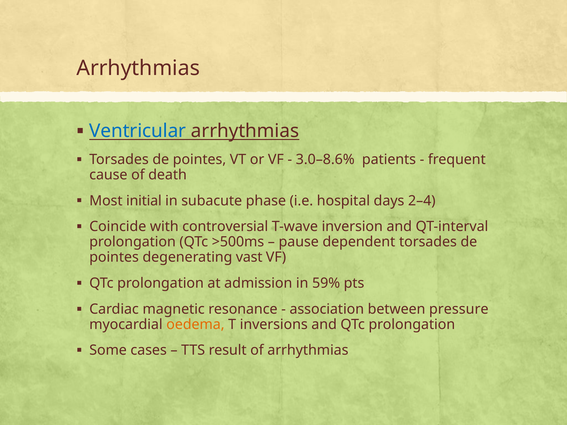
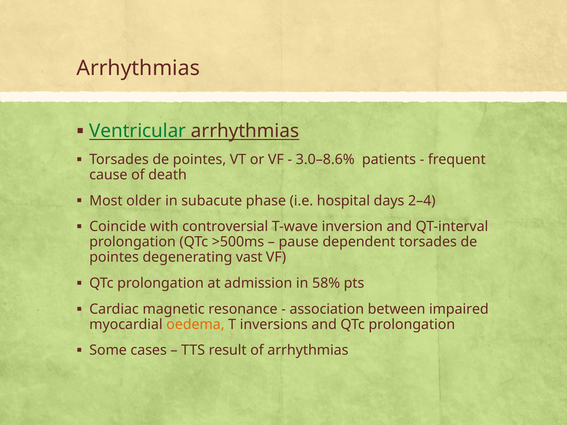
Ventricular colour: blue -> green
initial: initial -> older
59%: 59% -> 58%
pressure: pressure -> impaired
